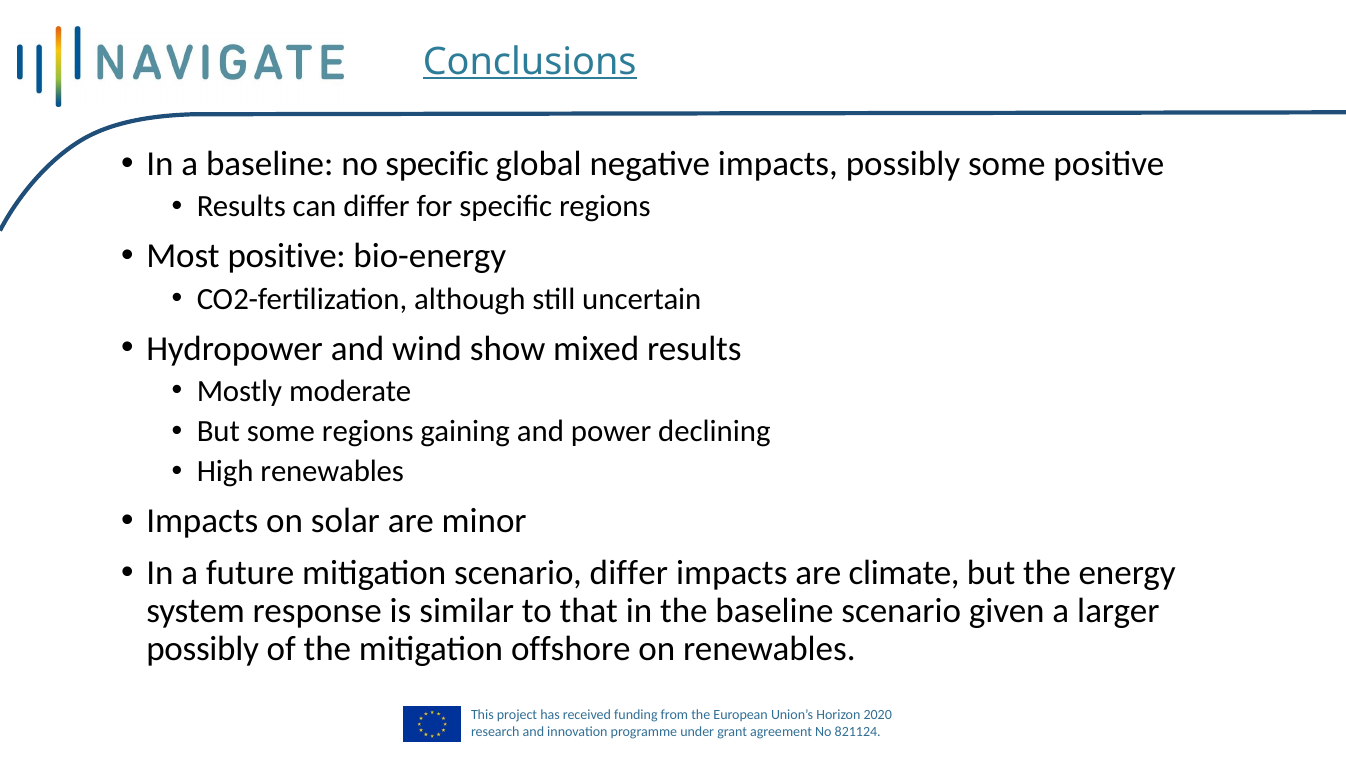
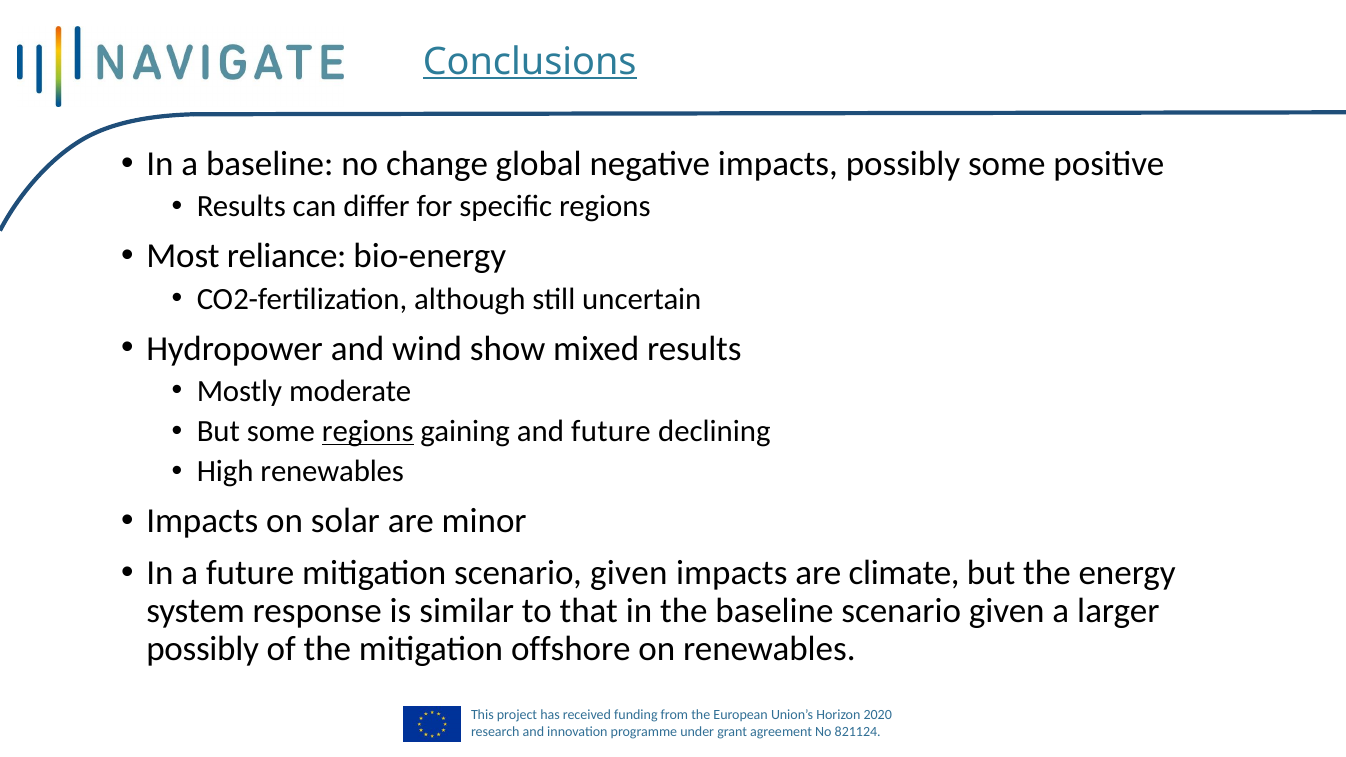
no specific: specific -> change
Most positive: positive -> reliance
regions at (368, 431) underline: none -> present
and power: power -> future
mitigation scenario differ: differ -> given
